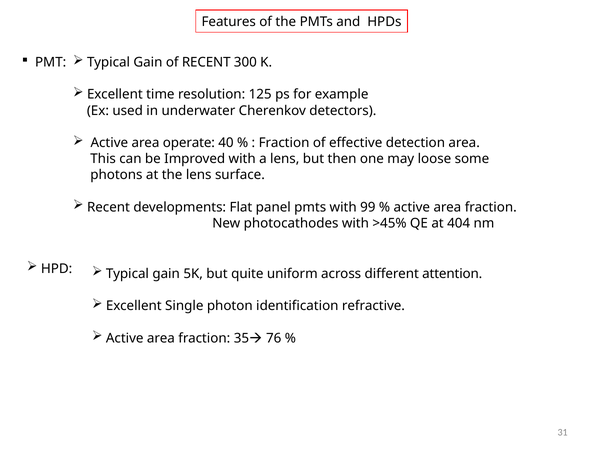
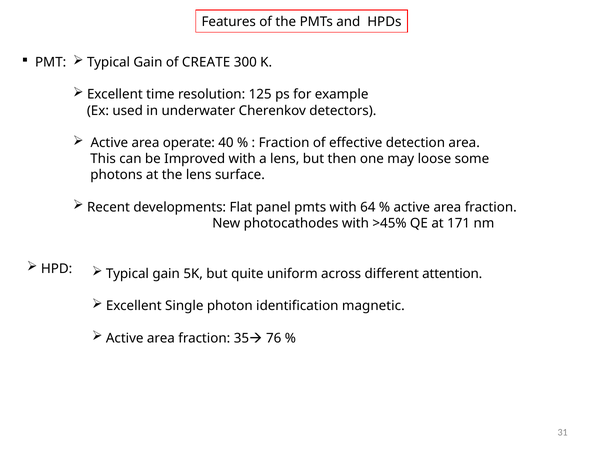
of RECENT: RECENT -> CREATE
99: 99 -> 64
404: 404 -> 171
refractive: refractive -> magnetic
